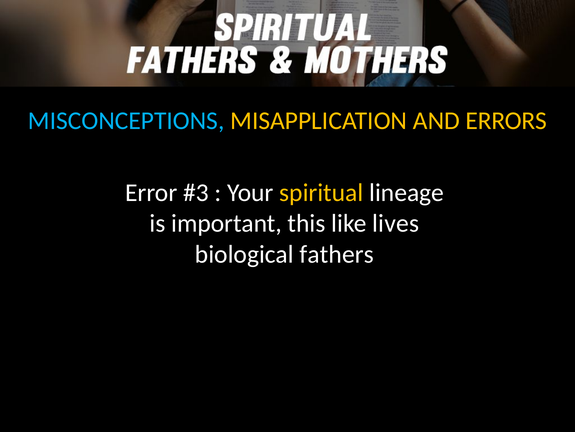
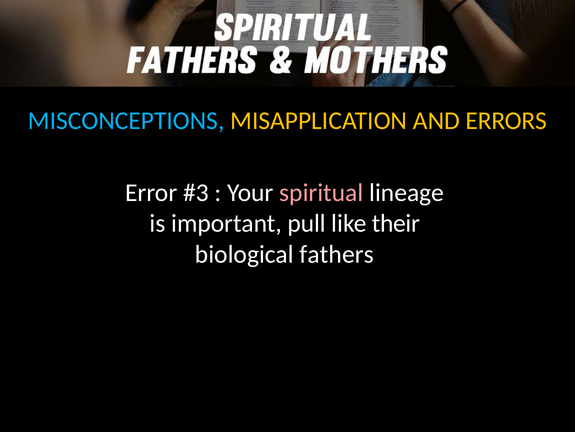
spiritual colour: yellow -> pink
this: this -> pull
lives: lives -> their
